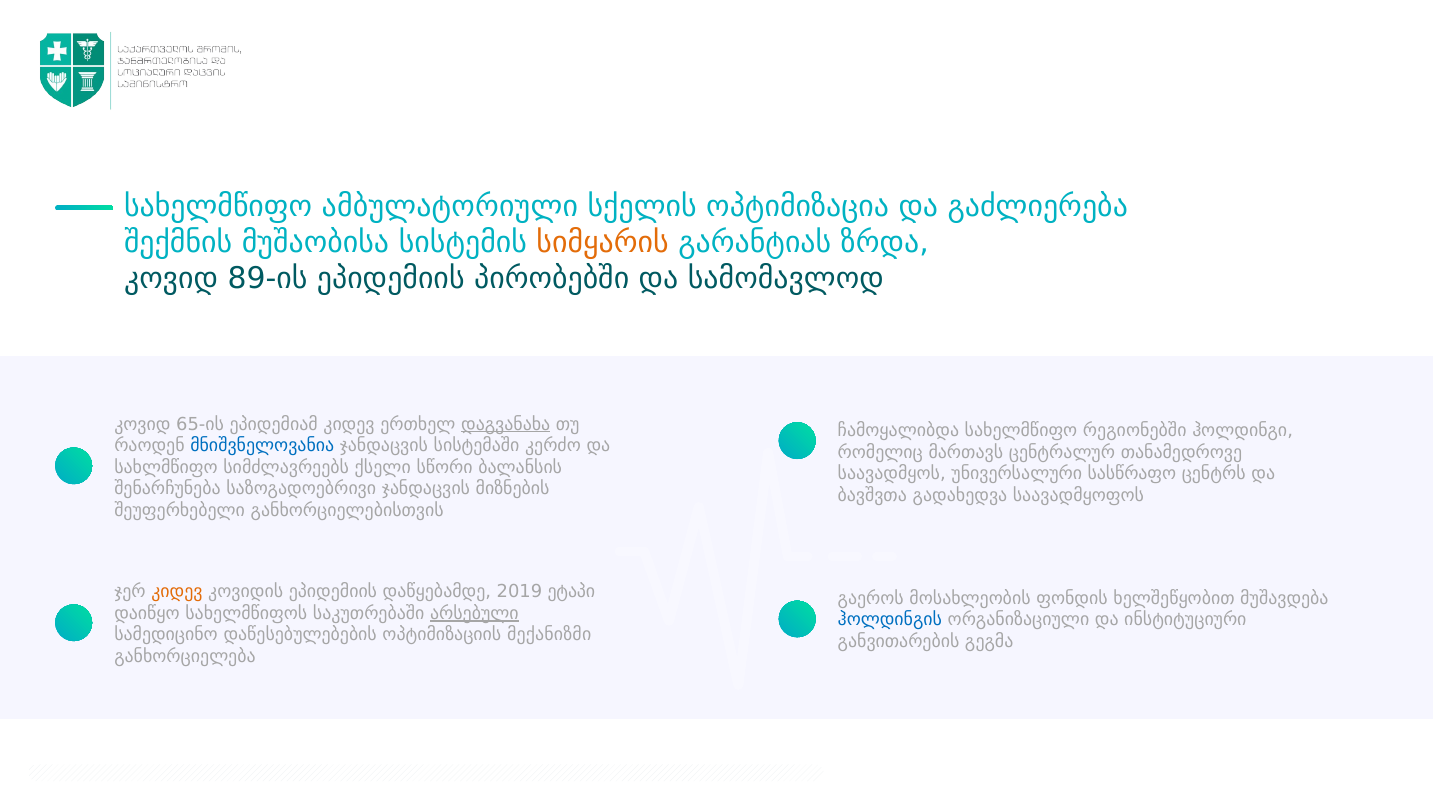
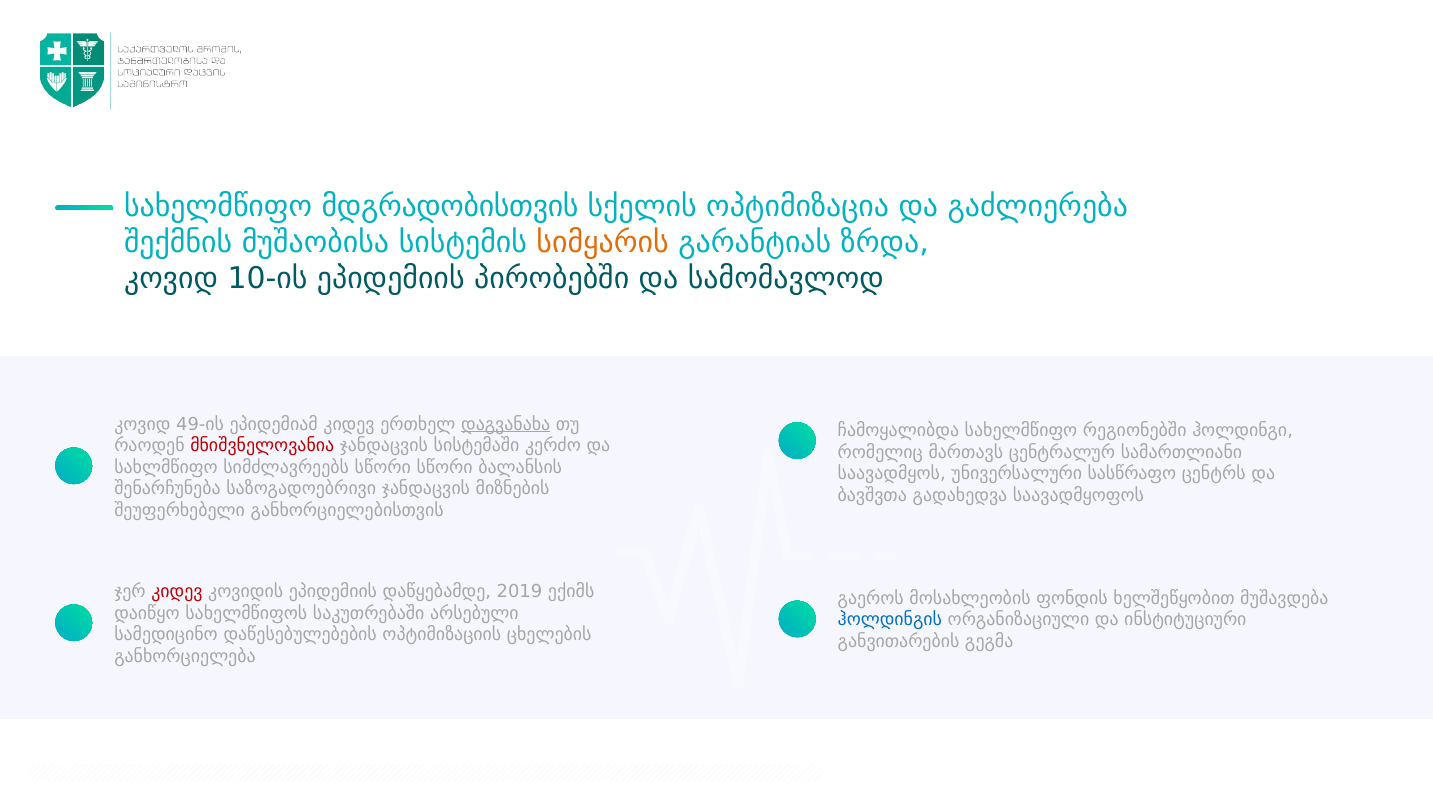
ამბულატორიული: ამბულატორიული -> მდგრადობისთვის
89-ის: 89-ის -> 10-ის
65-ის: 65-ის -> 49-ის
მნიშვნელოვანია colour: blue -> red
თანამედროვე: თანამედროვე -> სამართლიანი
სიმძლავრეებს ქსელი: ქსელი -> სწორი
კიდევ at (177, 592) colour: orange -> red
ეტაპი: ეტაპი -> ექიმს
არსებული underline: present -> none
მექანიზმი: მექანიზმი -> ცხელების
